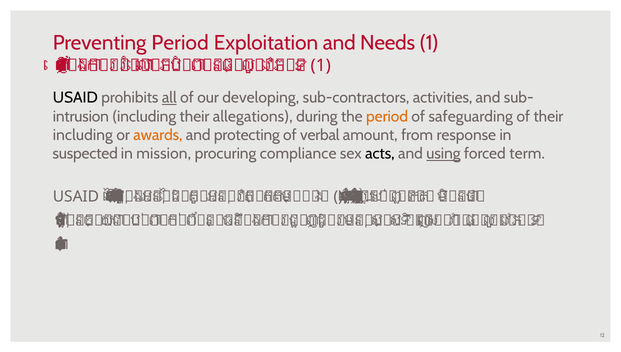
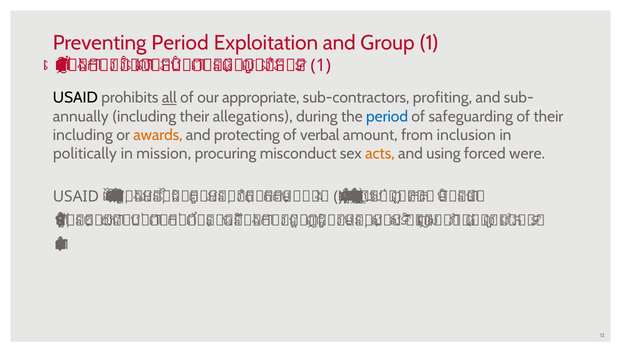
Needs: Needs -> Group
developing: developing -> appropriate
activities: activities -> profiting
intrusion: intrusion -> annually
period at (387, 117) colour: orange -> blue
response: response -> inclusion
suspected: suspected -> politically
compliance: compliance -> misconduct
acts colour: black -> orange
using underline: present -> none
term: term -> were
